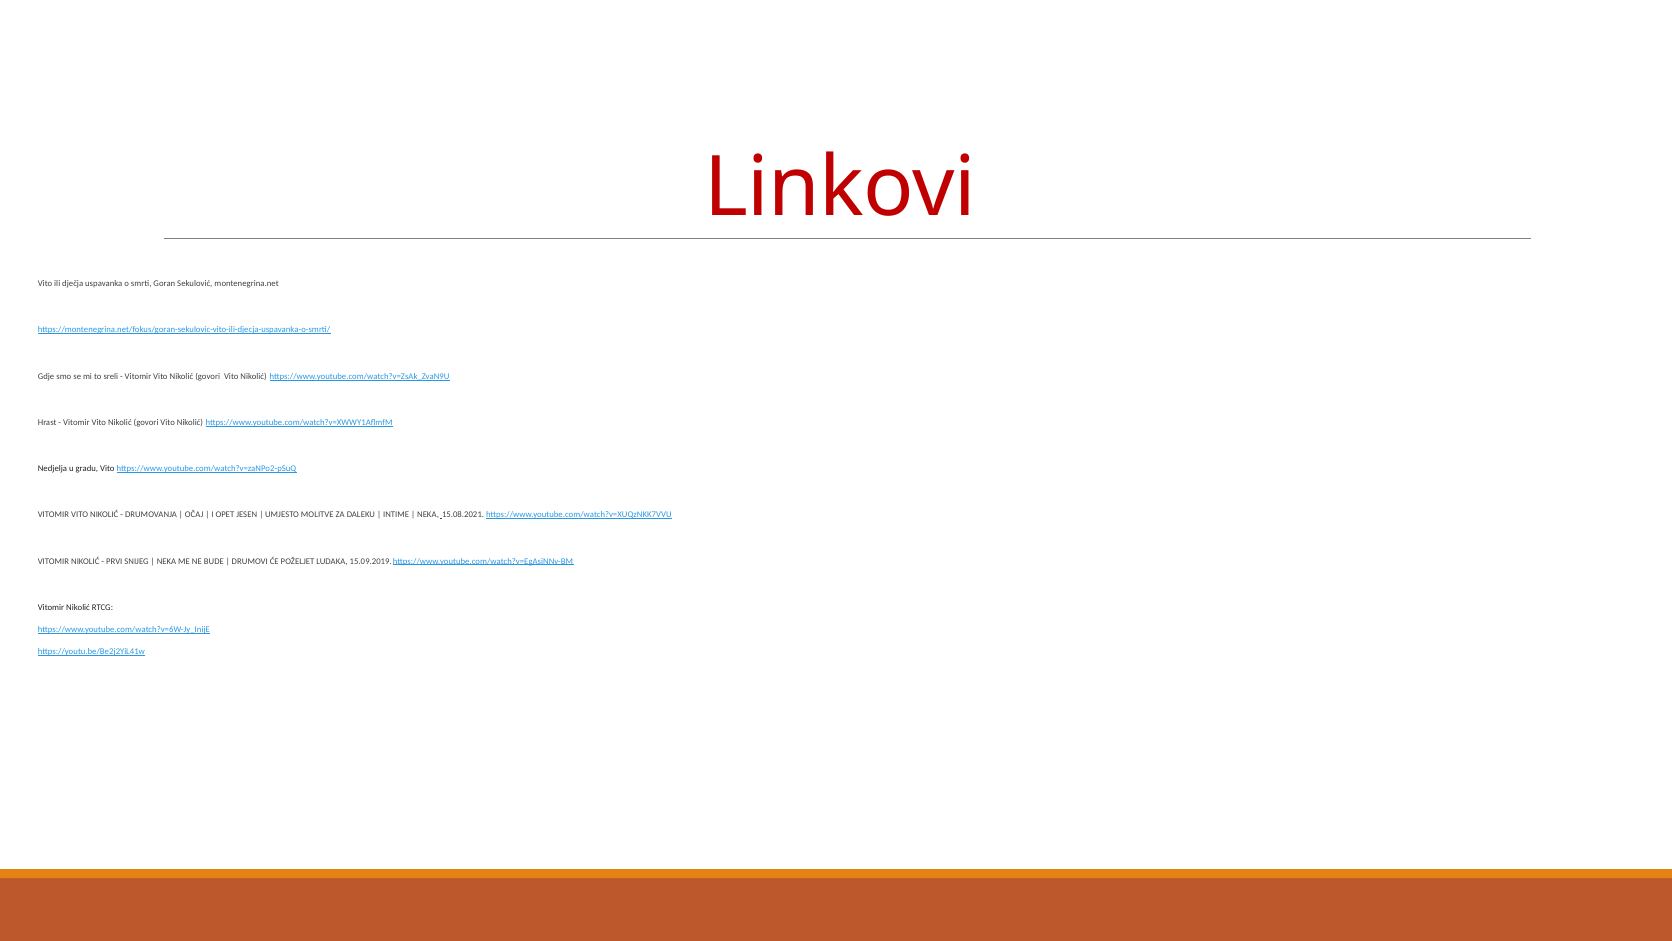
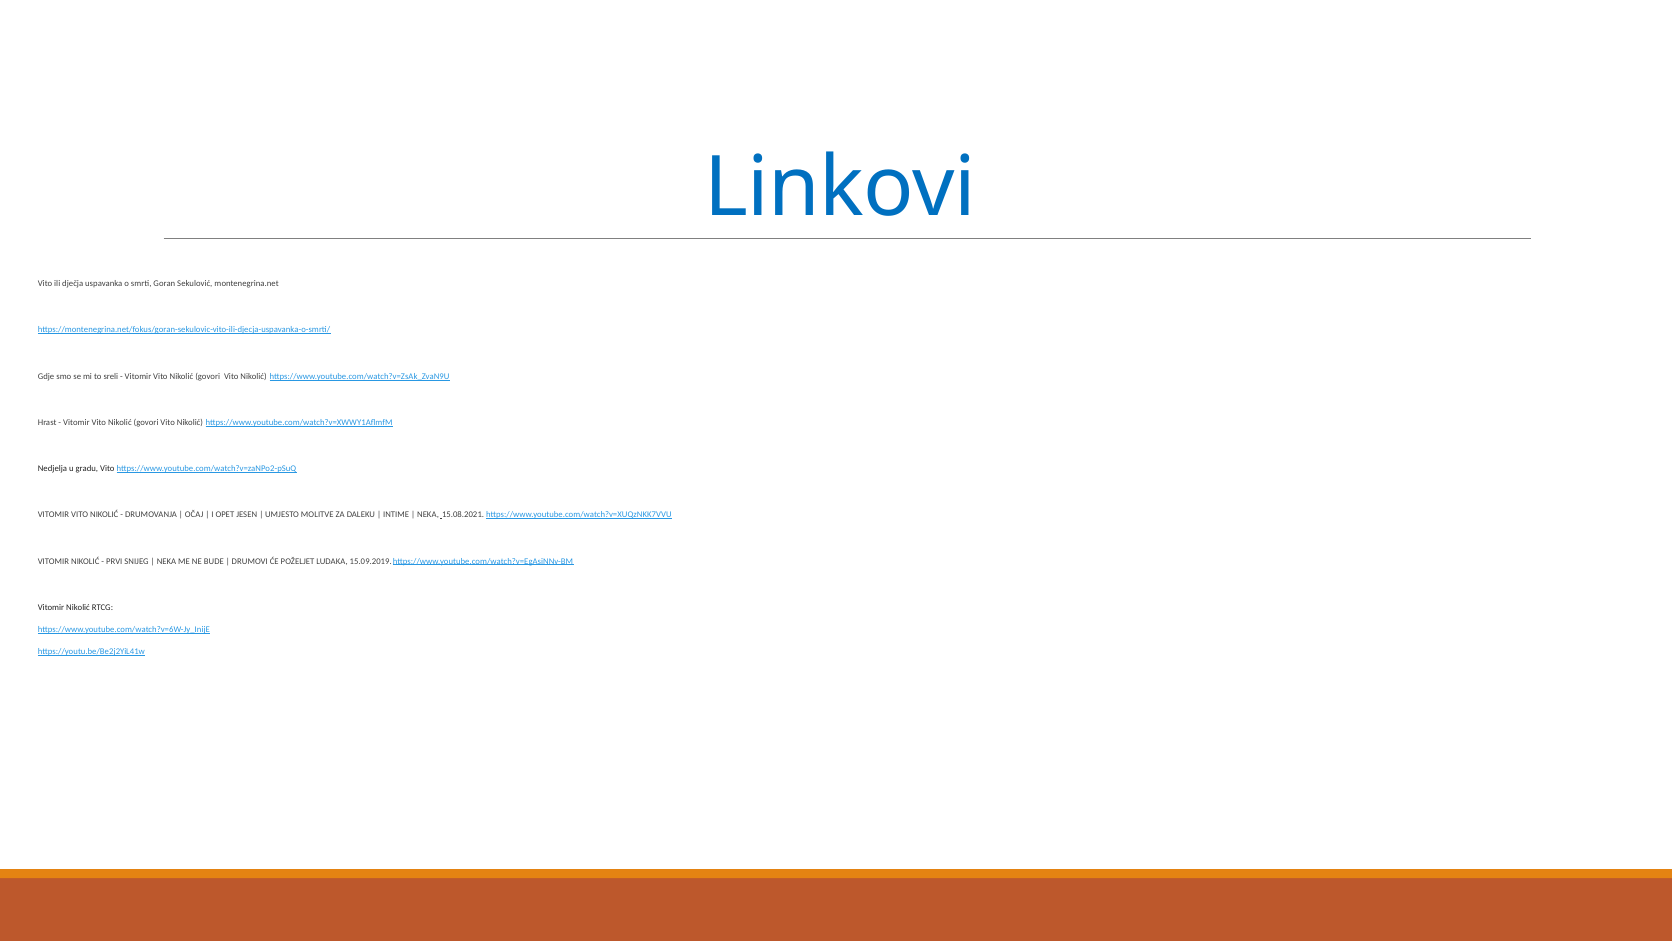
Linkovi colour: red -> blue
